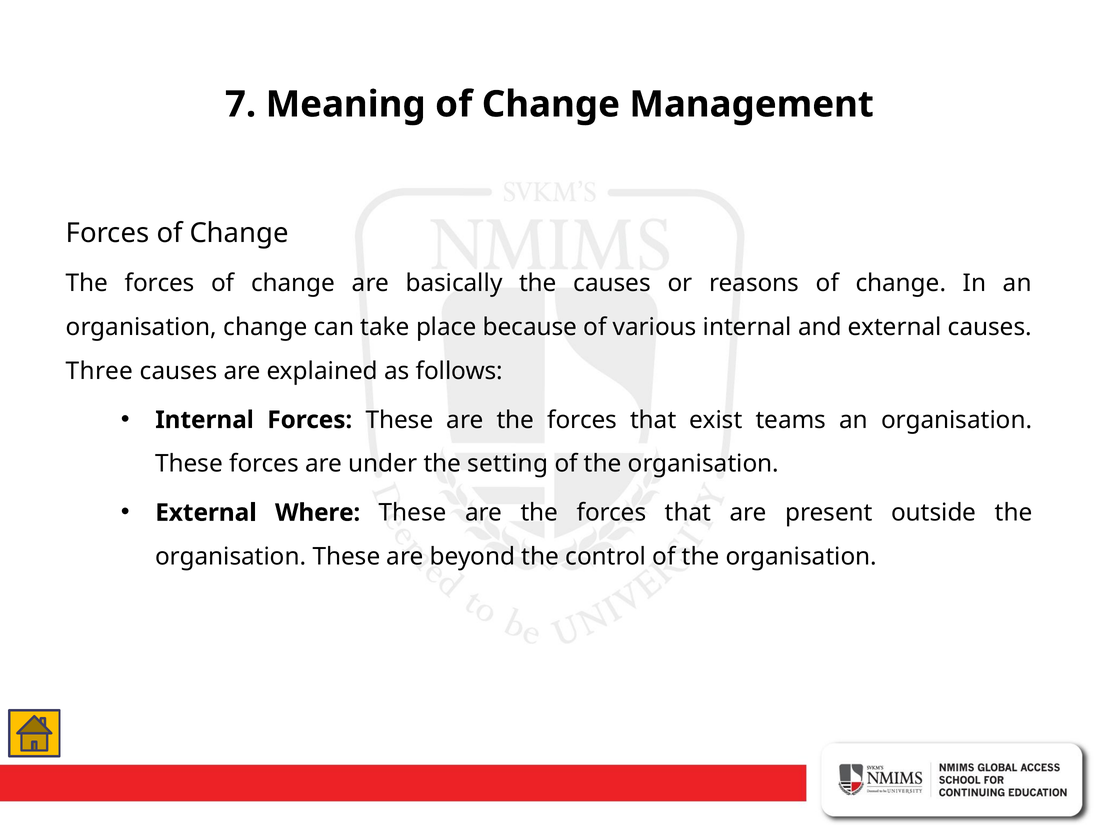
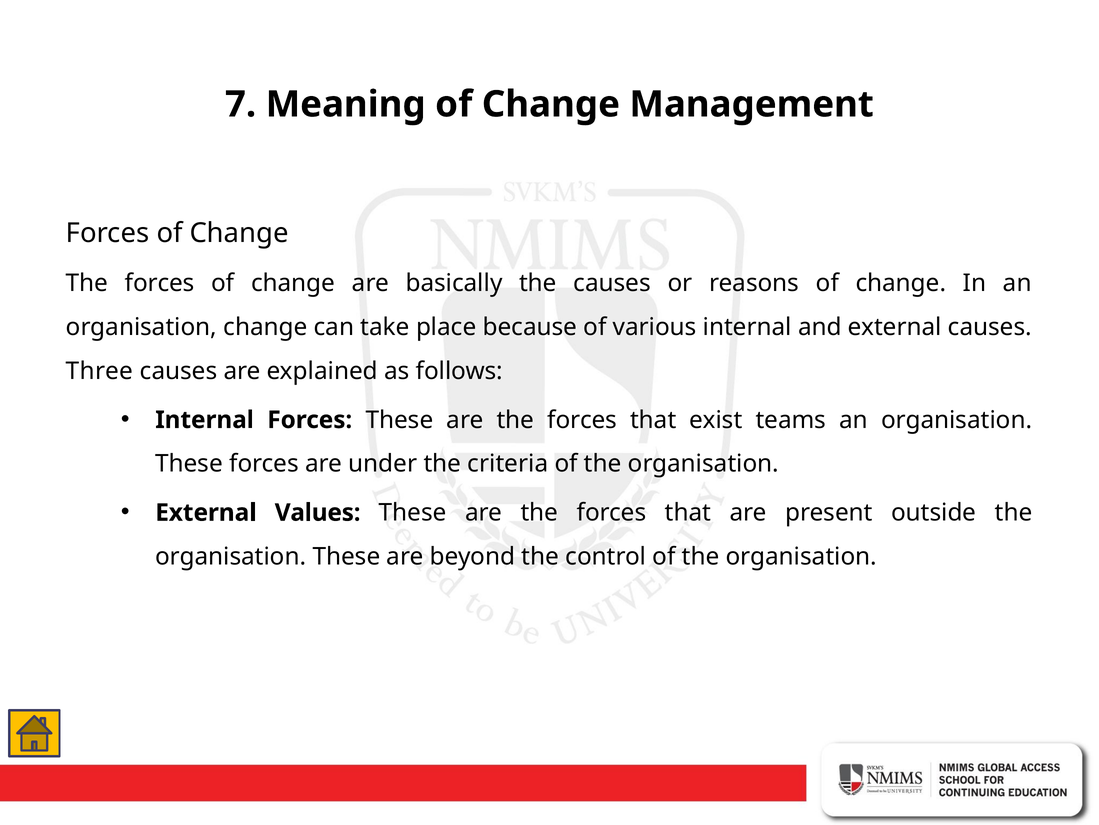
setting: setting -> criteria
Where: Where -> Values
